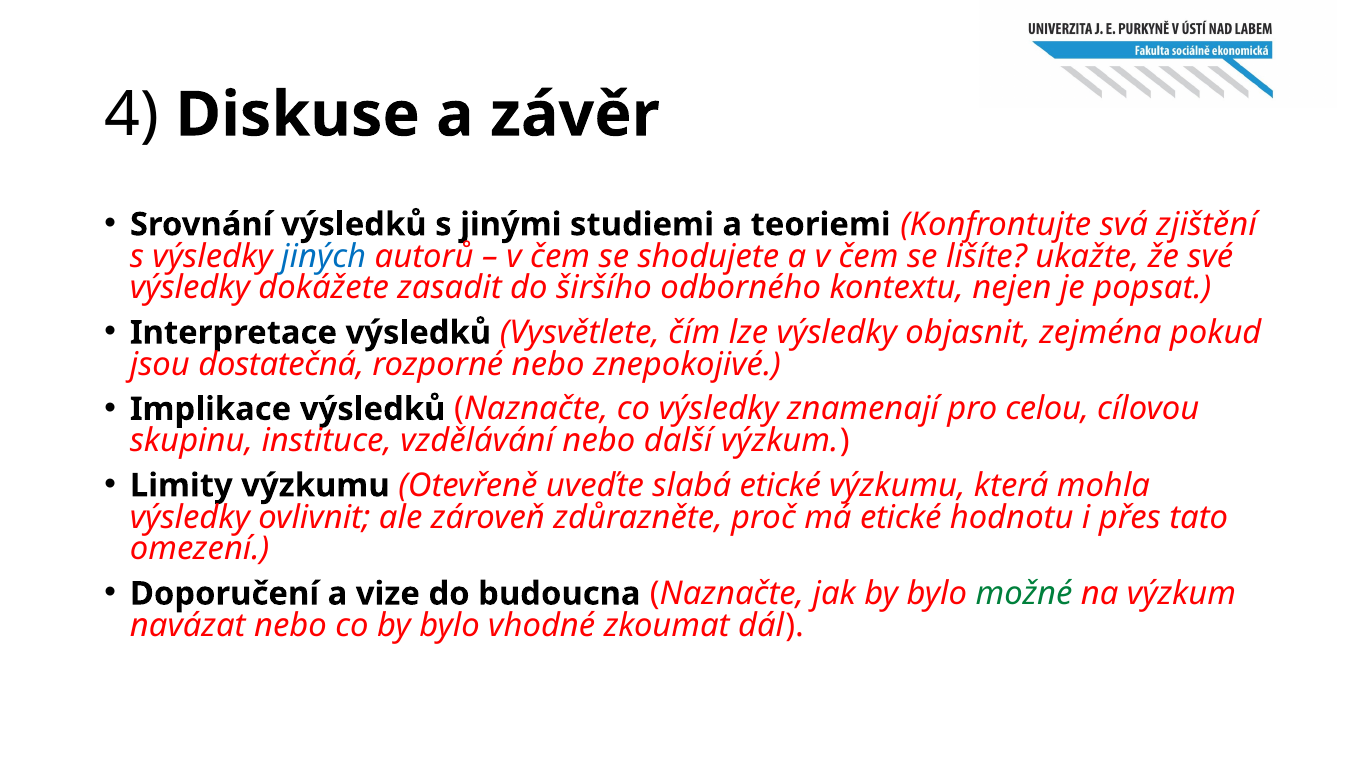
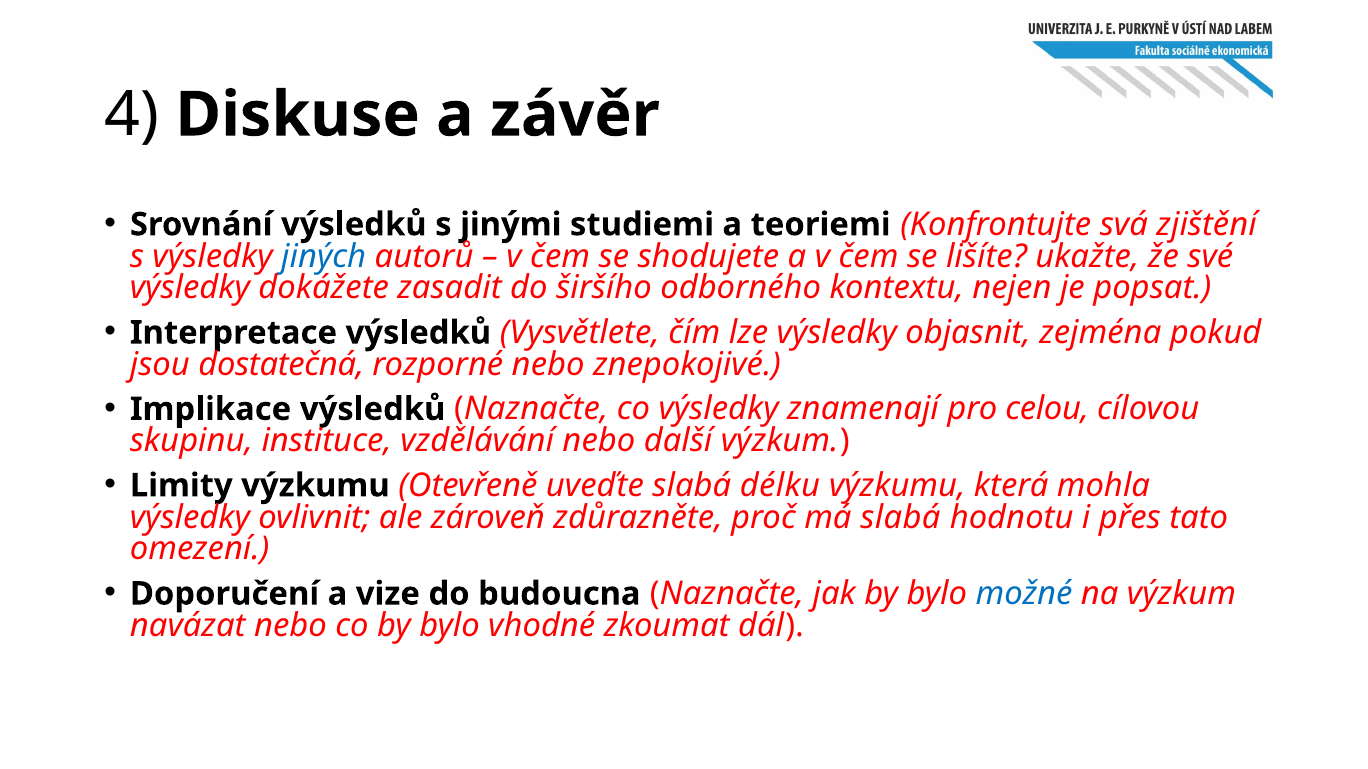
slabá etické: etické -> délku
má etické: etické -> slabá
možné colour: green -> blue
